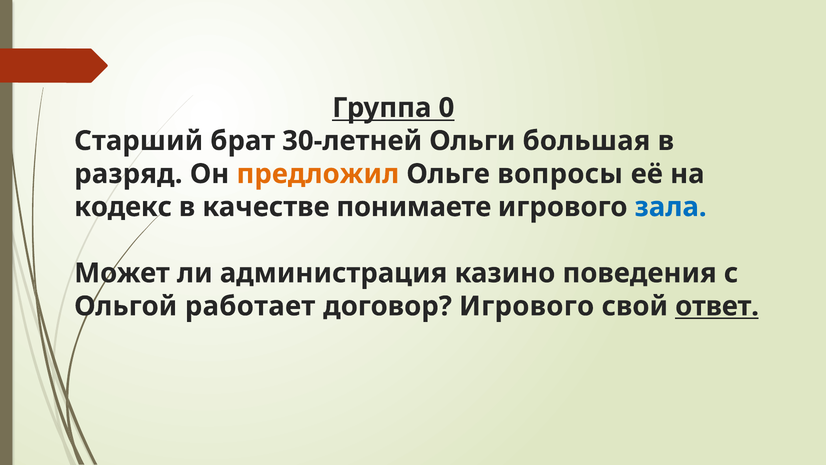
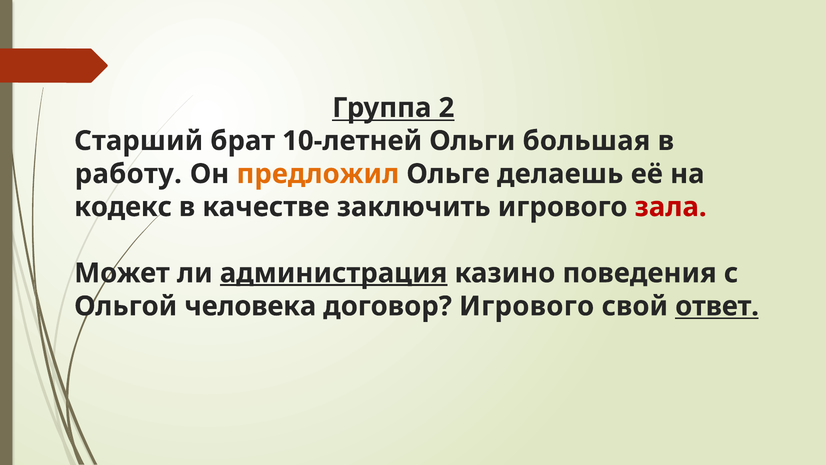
0: 0 -> 2
30-летней: 30-летней -> 10-летней
разряд: разряд -> работу
вопросы: вопросы -> делаешь
понимаете: понимаете -> заключить
зала colour: blue -> red
администрация underline: none -> present
работает: работает -> человека
